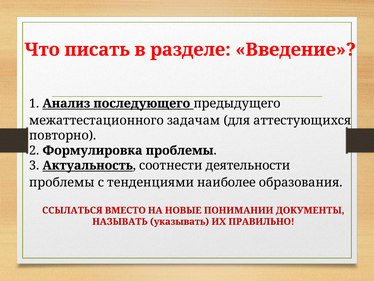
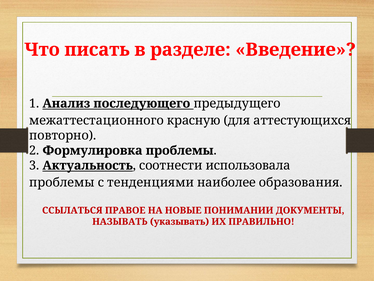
задачам: задачам -> красную
деятельности: деятельности -> использовала
ВМЕСТО: ВМЕСТО -> ПРАВОЕ
